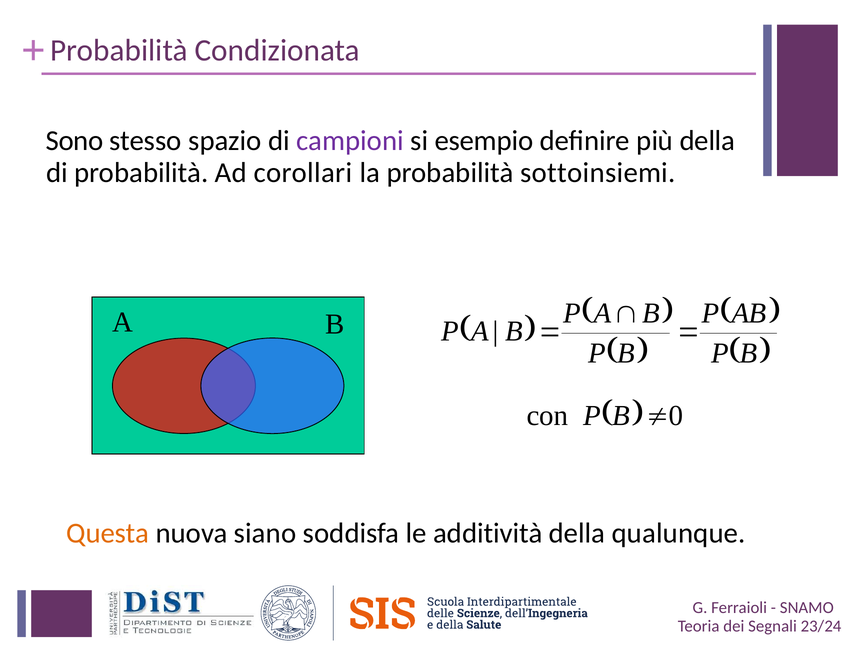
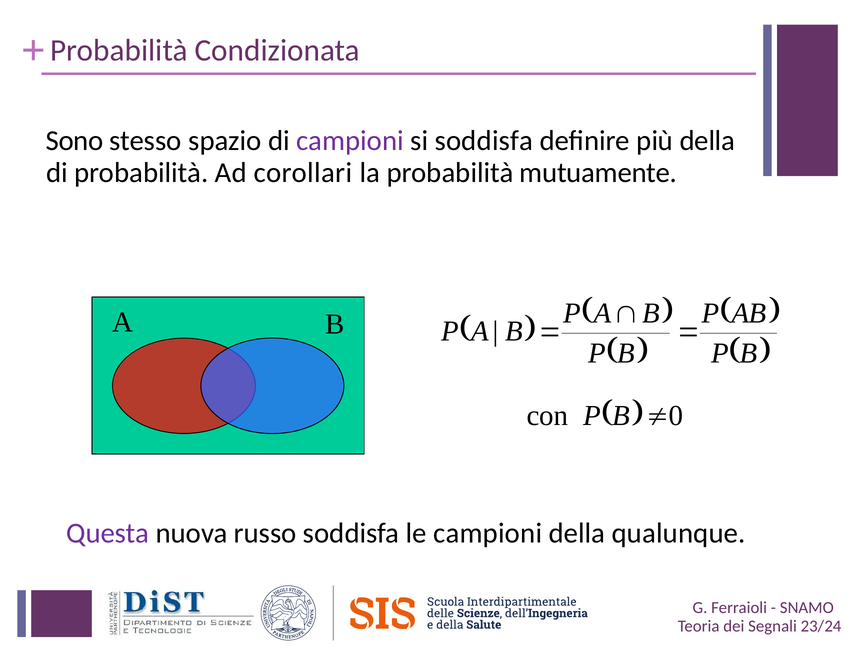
si esempio: esempio -> soddisfa
sottoinsiemi: sottoinsiemi -> mutuamente
Questa colour: orange -> purple
siano: siano -> russo
le additività: additività -> campioni
